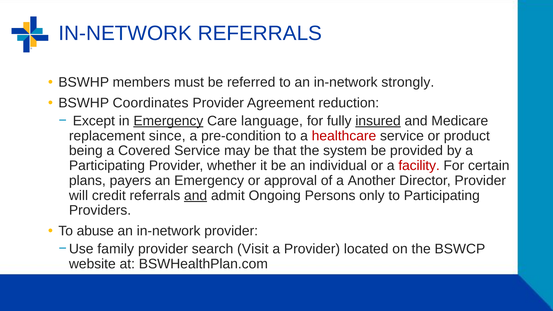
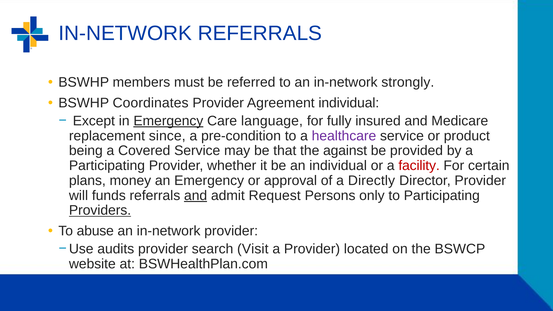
Agreement reduction: reduction -> individual
insured underline: present -> none
healthcare colour: red -> purple
system: system -> against
payers: payers -> money
Another: Another -> Directly
credit: credit -> funds
Ongoing: Ongoing -> Request
Providers underline: none -> present
family: family -> audits
